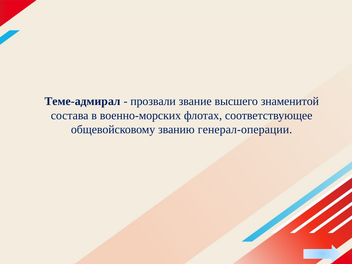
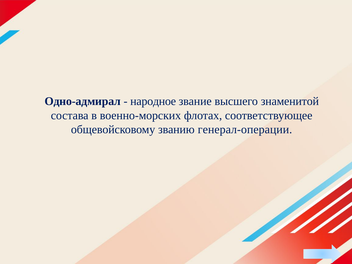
Теме-адмирал: Теме-адмирал -> Одно-адмирал
прозвали: прозвали -> народное
